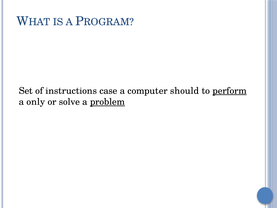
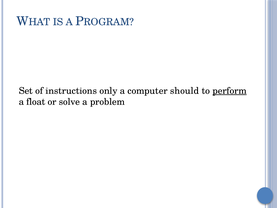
case: case -> only
only: only -> float
problem underline: present -> none
